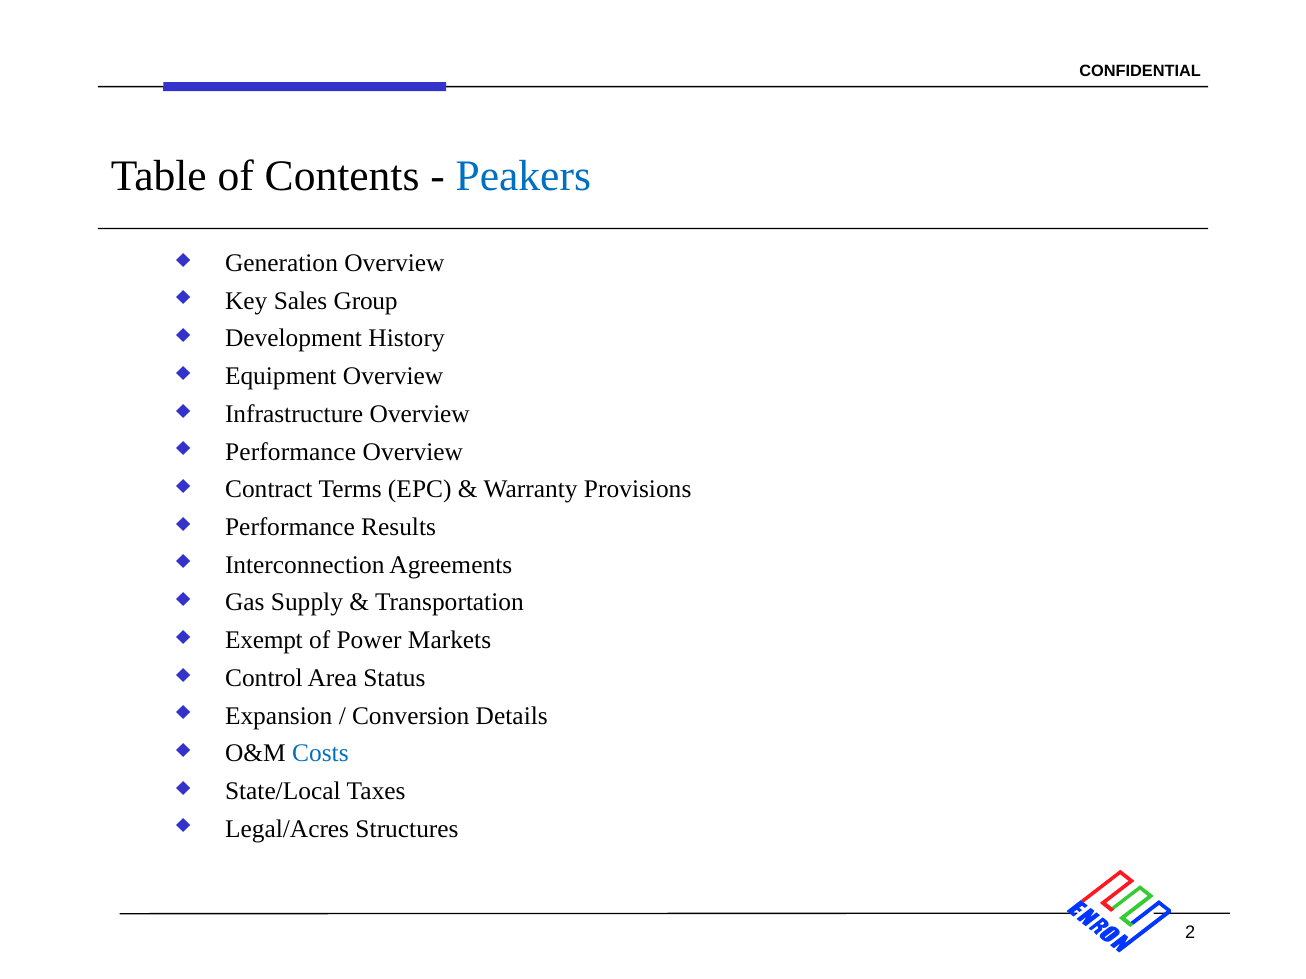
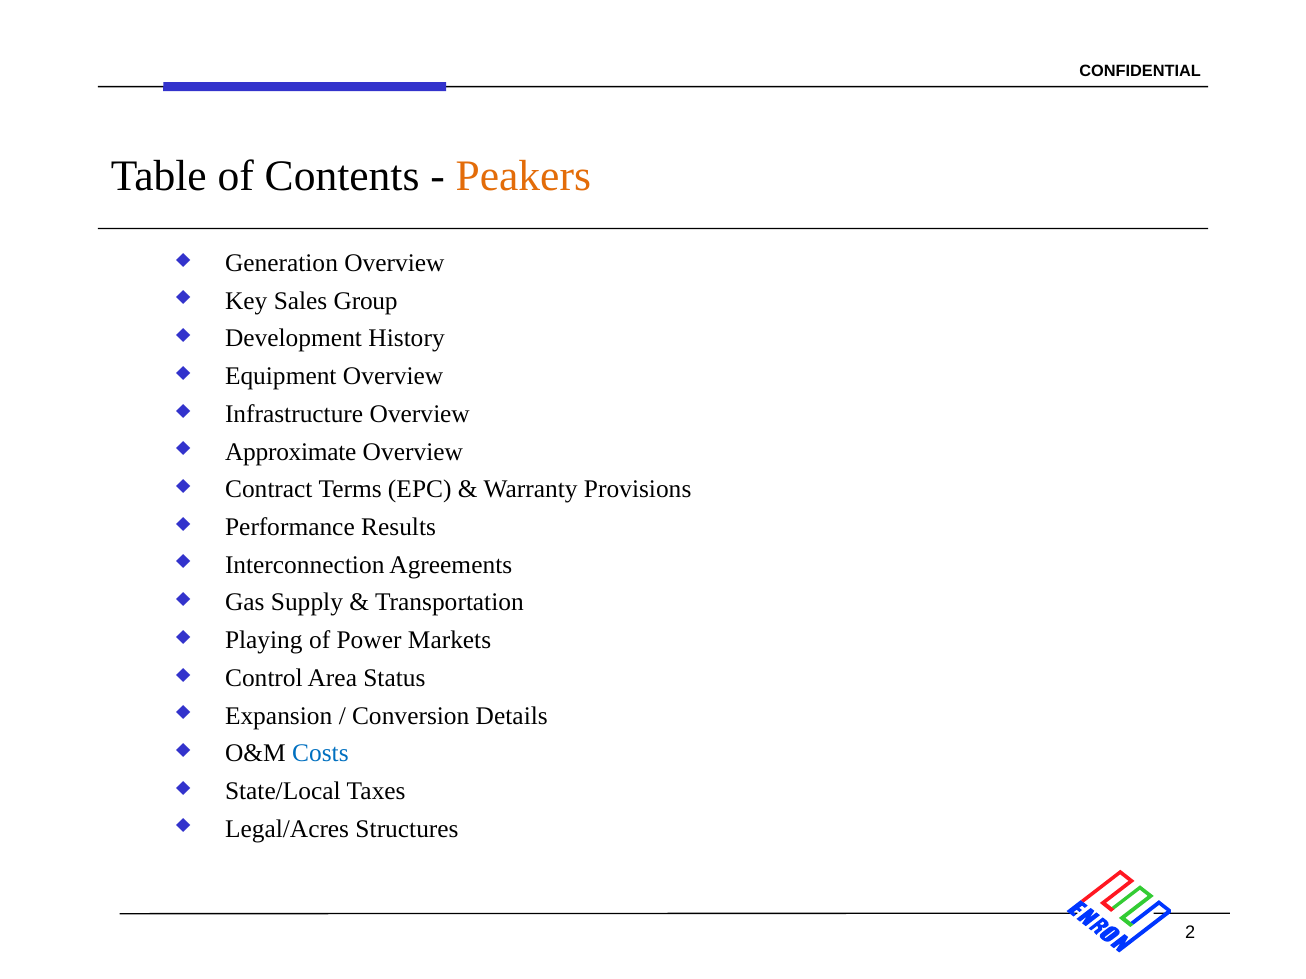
Peakers colour: blue -> orange
Performance at (291, 452): Performance -> Approximate
Exempt: Exempt -> Playing
